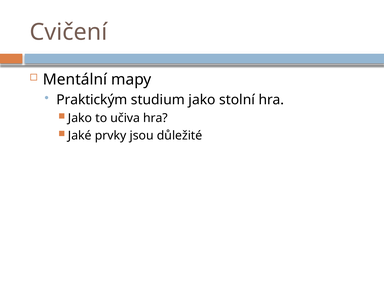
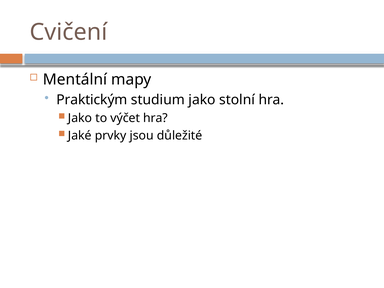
učiva: učiva -> výčet
